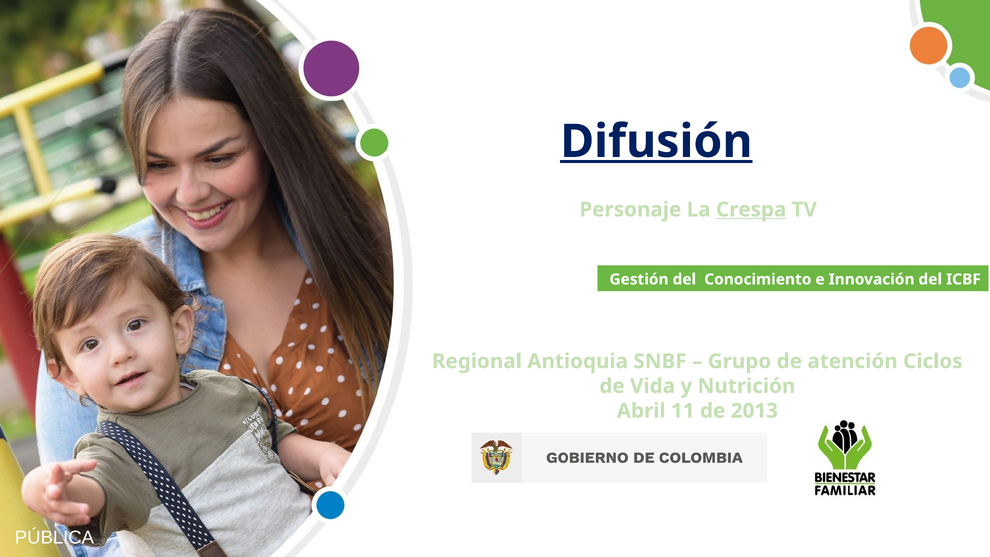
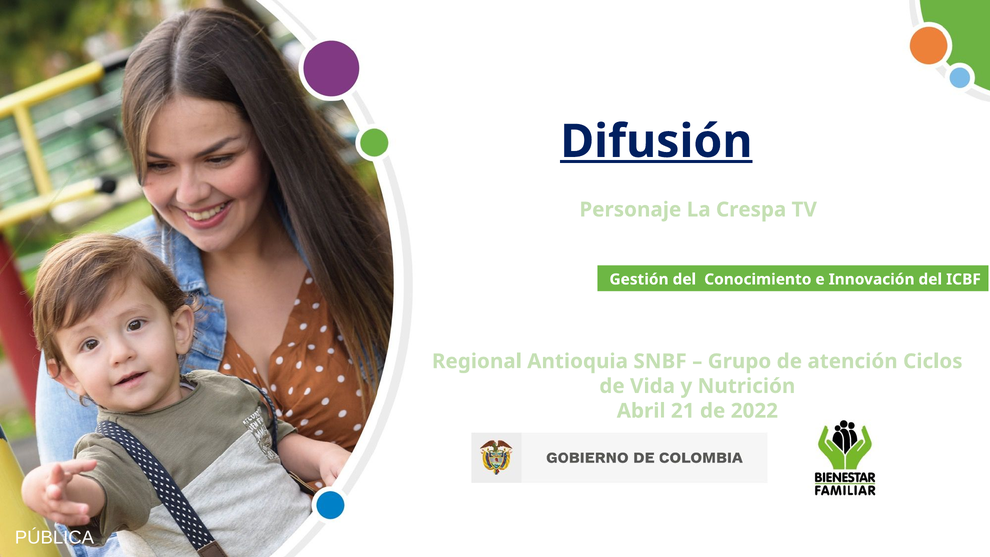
Crespa underline: present -> none
11: 11 -> 21
2013: 2013 -> 2022
